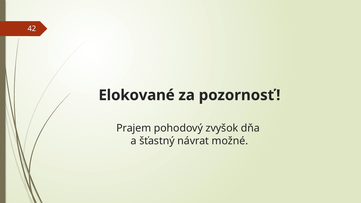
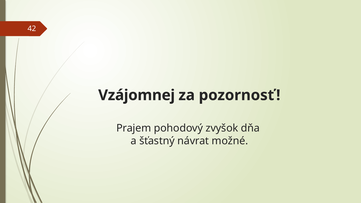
Elokované: Elokované -> Vzájomnej
